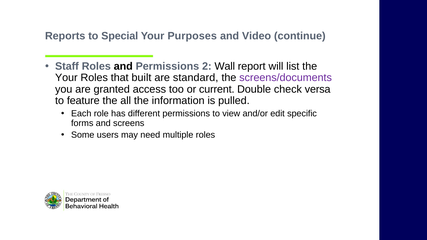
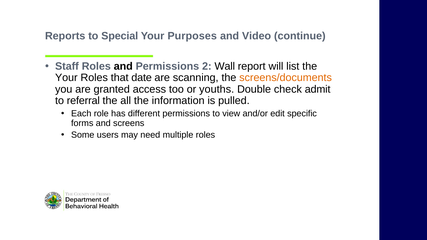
built: built -> date
standard: standard -> scanning
screens/documents colour: purple -> orange
current: current -> youths
versa: versa -> admit
feature: feature -> referral
